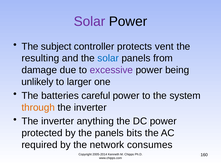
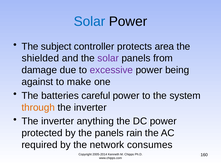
Solar at (89, 21) colour: purple -> blue
vent: vent -> area
resulting: resulting -> shielded
solar at (108, 58) colour: blue -> purple
unlikely: unlikely -> against
larger: larger -> make
bits: bits -> rain
